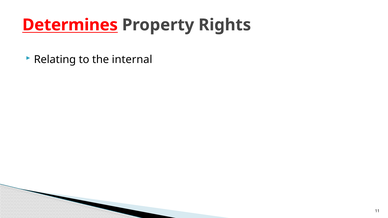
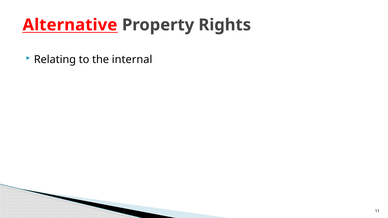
Determines: Determines -> Alternative
